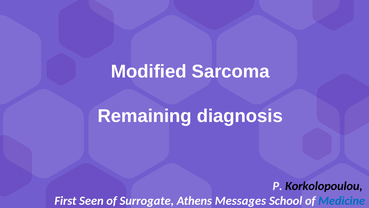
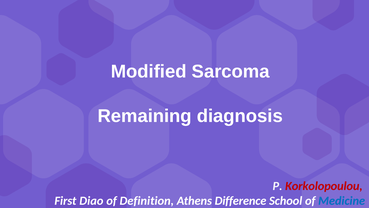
Korkolopoulou colour: black -> red
Seen: Seen -> Diao
Surrogate: Surrogate -> Definition
Messages: Messages -> Difference
